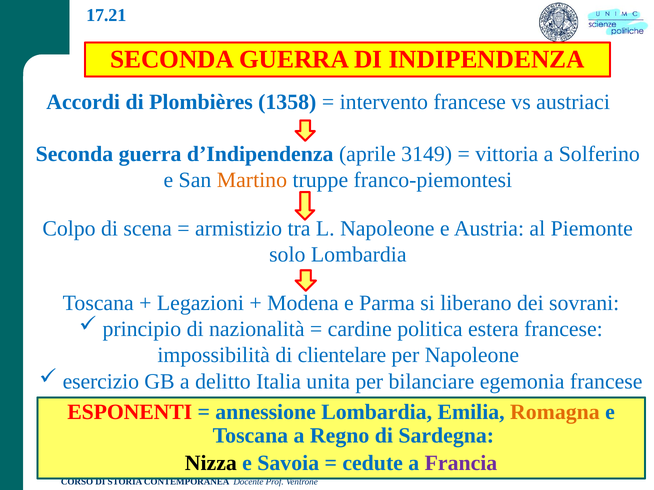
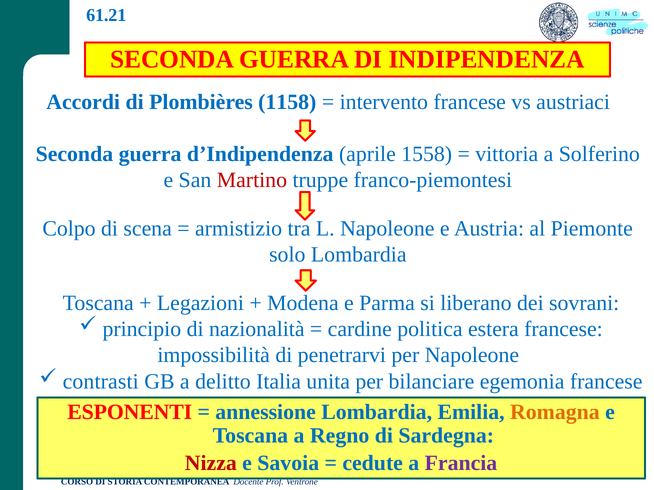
17.21: 17.21 -> 61.21
1358: 1358 -> 1158
3149: 3149 -> 1558
Martino colour: orange -> red
clientelare: clientelare -> penetrarvi
esercizio: esercizio -> contrasti
Nizza colour: black -> red
